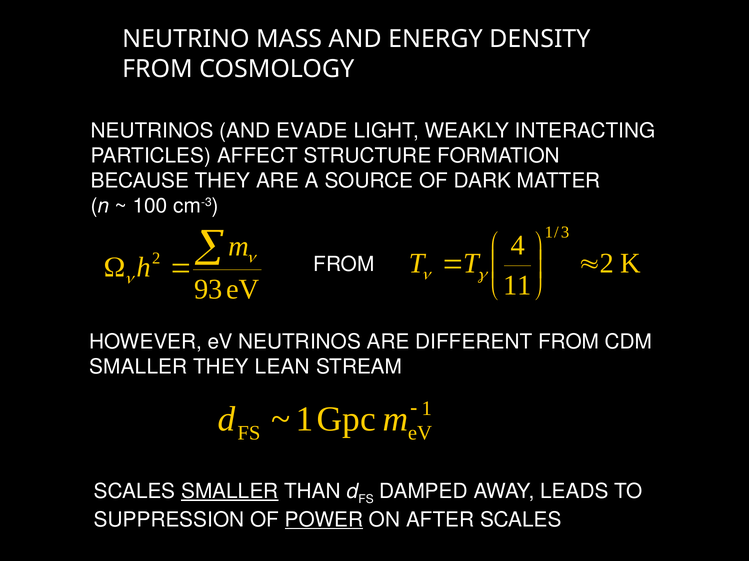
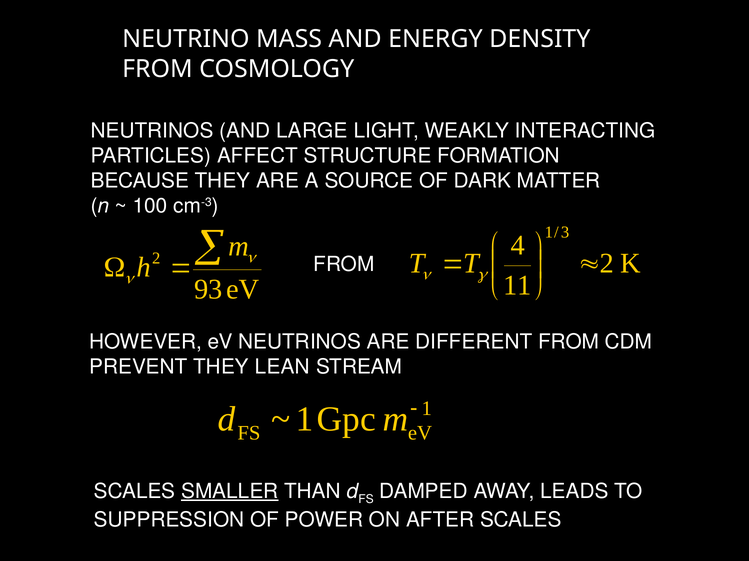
EVADE: EVADE -> LARGE
SMALLER at (138, 367): SMALLER -> PREVENT
POWER underline: present -> none
